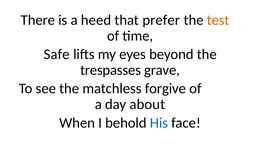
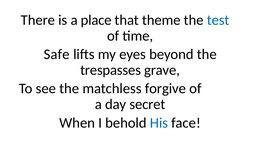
heed: heed -> place
prefer: prefer -> theme
test colour: orange -> blue
about: about -> secret
